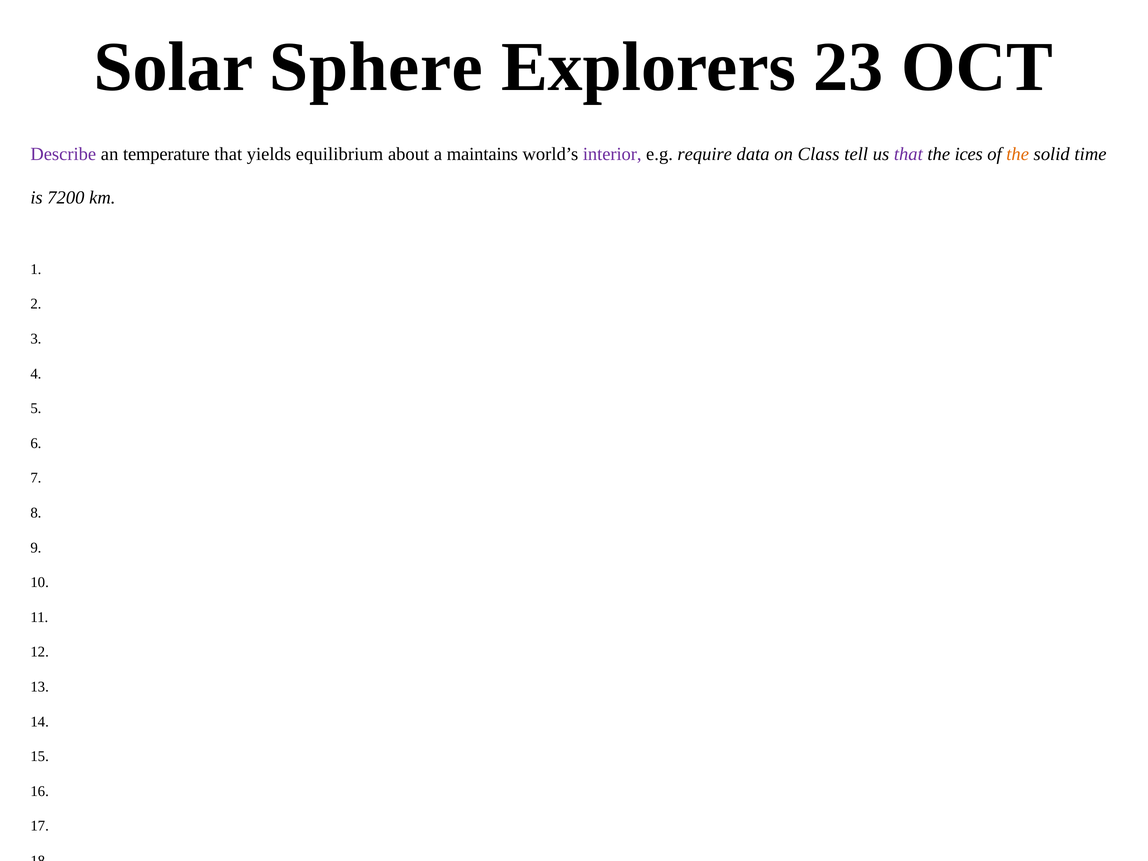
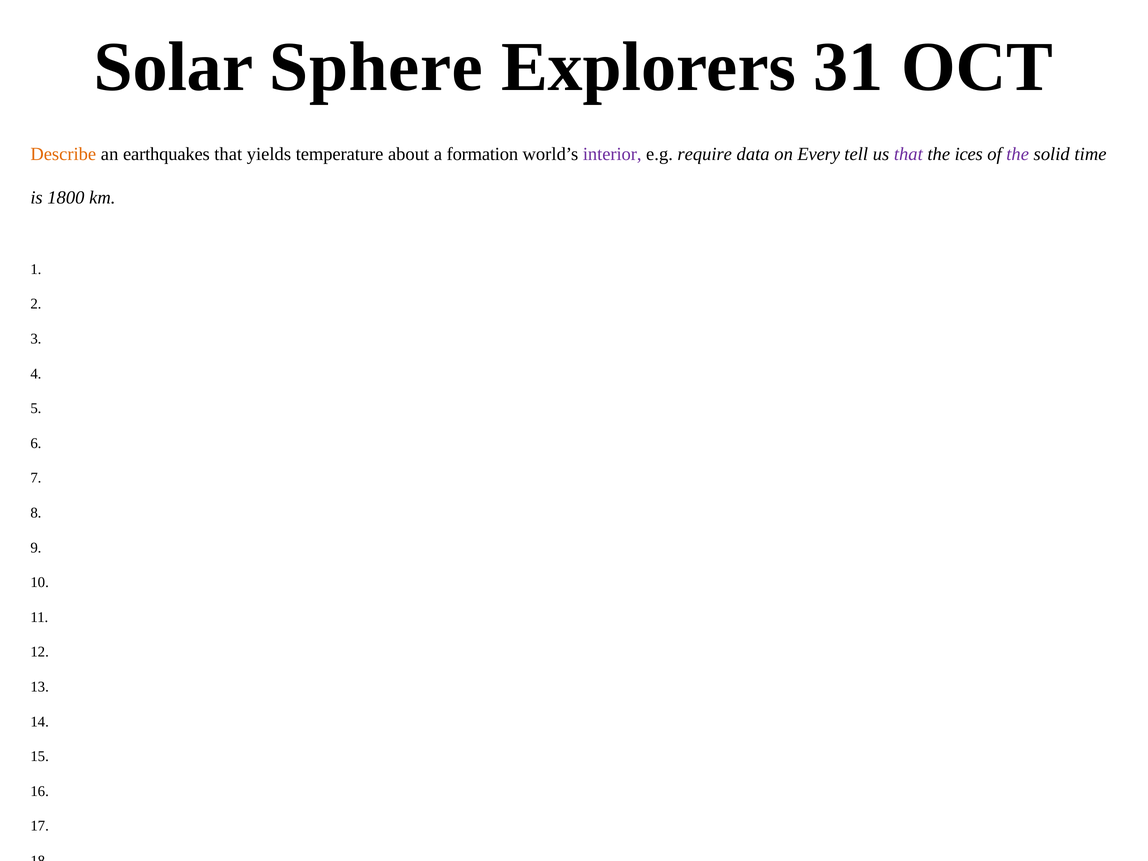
23: 23 -> 31
Describe colour: purple -> orange
temperature: temperature -> earthquakes
equilibrium: equilibrium -> temperature
maintains: maintains -> formation
Class: Class -> Every
the at (1018, 154) colour: orange -> purple
7200: 7200 -> 1800
